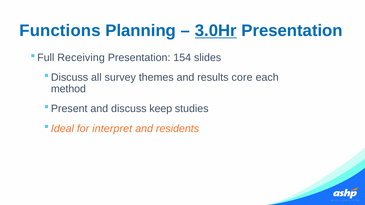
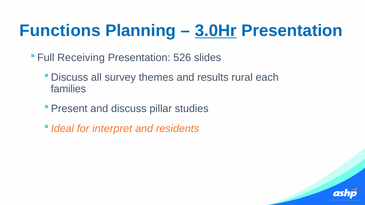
154: 154 -> 526
core: core -> rural
method: method -> families
keep: keep -> pillar
